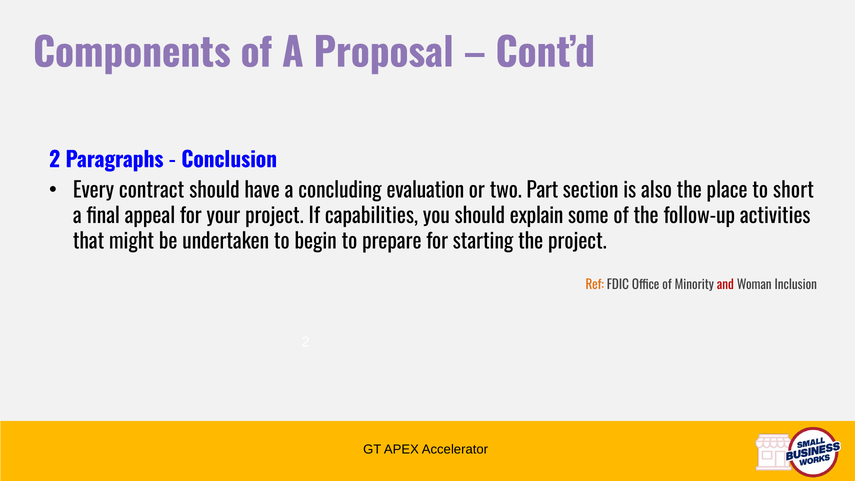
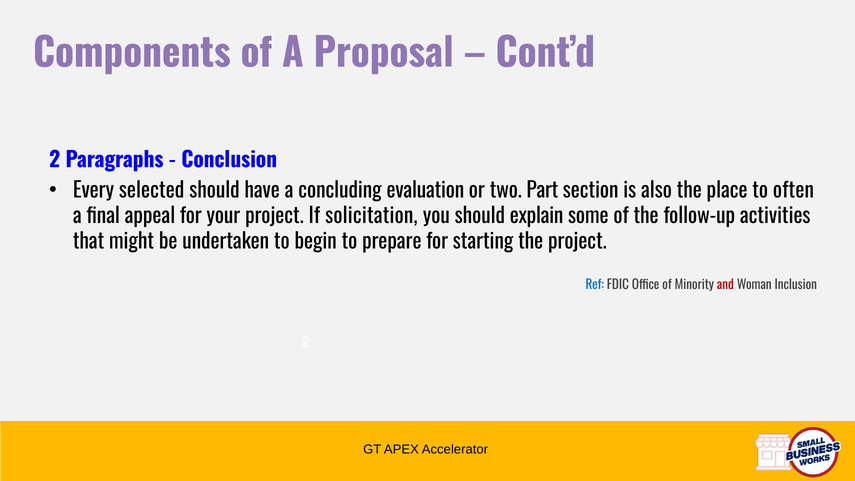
contract: contract -> selected
short: short -> often
capabilities: capabilities -> solicitation
Ref colour: orange -> blue
